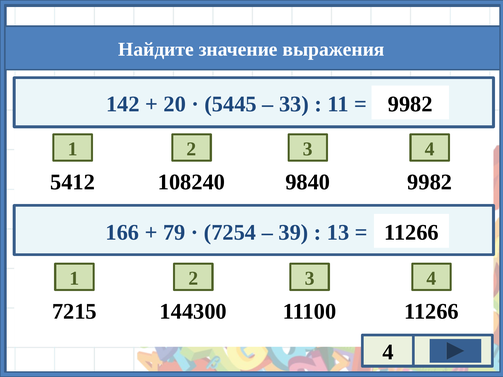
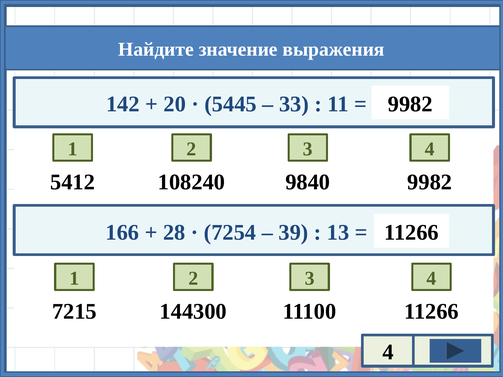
79: 79 -> 28
